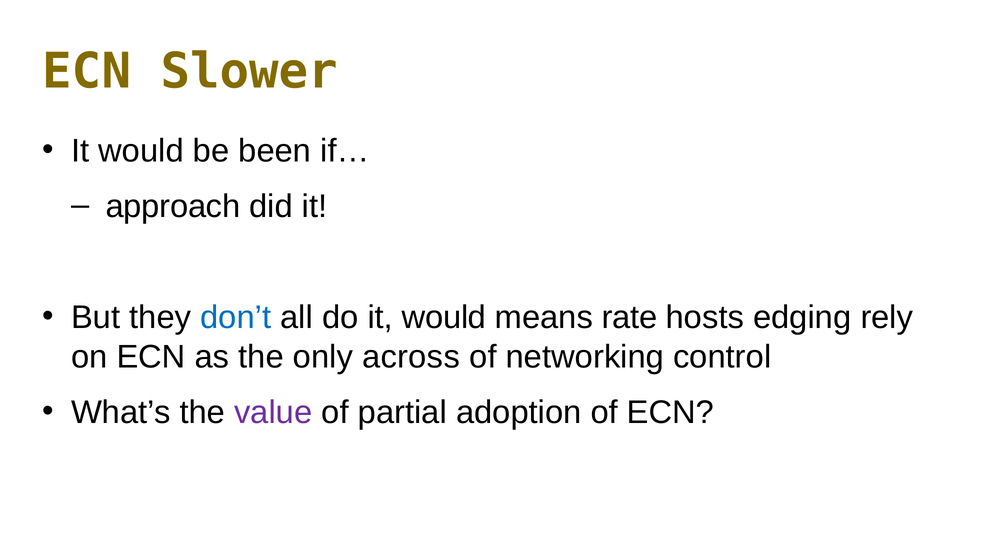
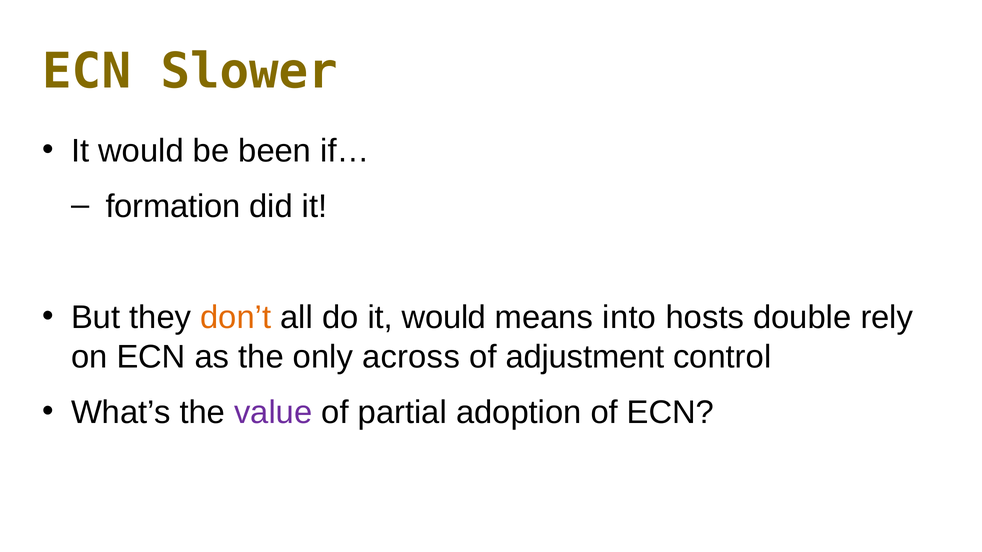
approach: approach -> formation
don’t colour: blue -> orange
rate: rate -> into
edging: edging -> double
networking: networking -> adjustment
